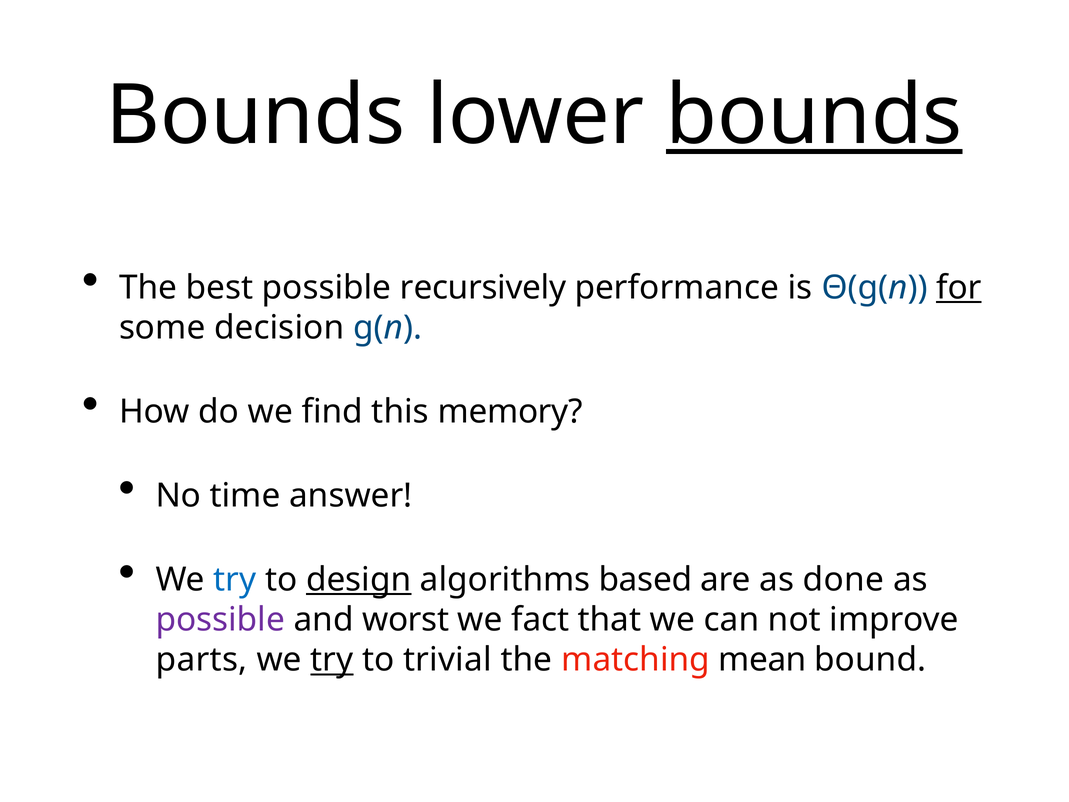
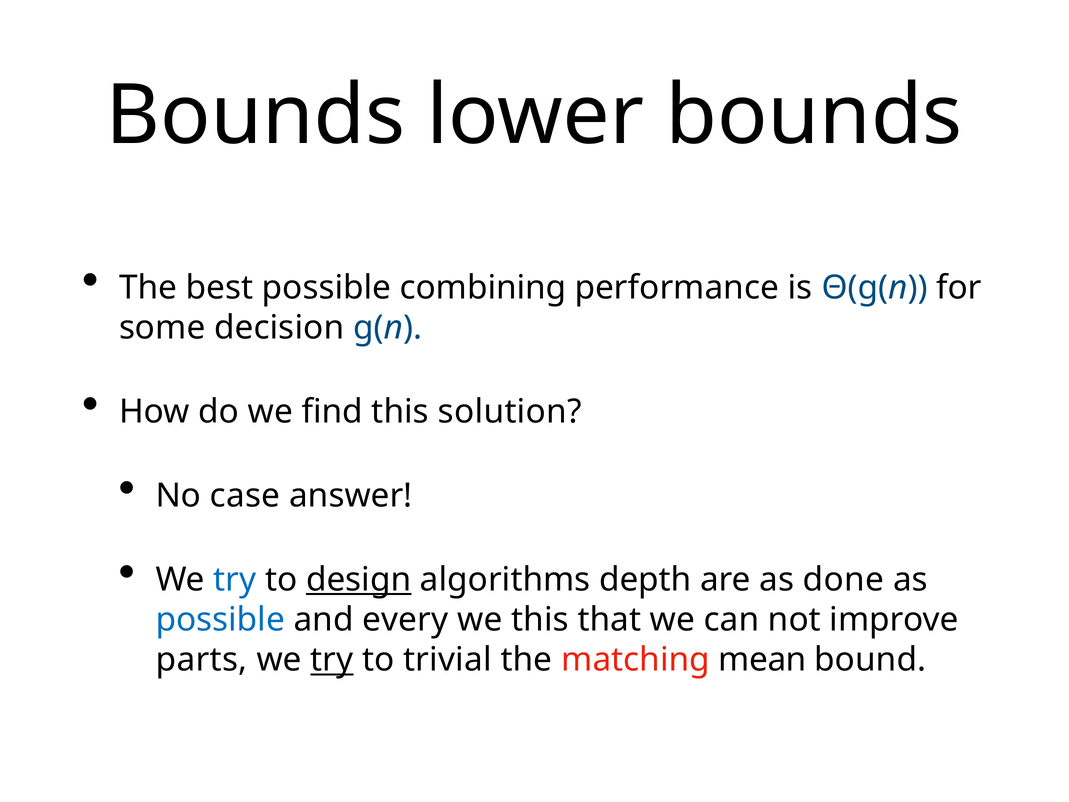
bounds at (814, 115) underline: present -> none
recursively: recursively -> combining
for underline: present -> none
memory: memory -> solution
time: time -> case
based: based -> depth
possible at (220, 620) colour: purple -> blue
worst: worst -> every
we fact: fact -> this
